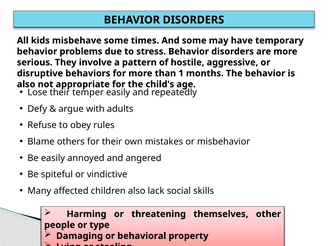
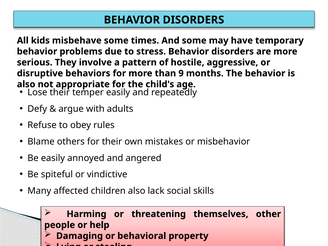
1: 1 -> 9
type: type -> help
